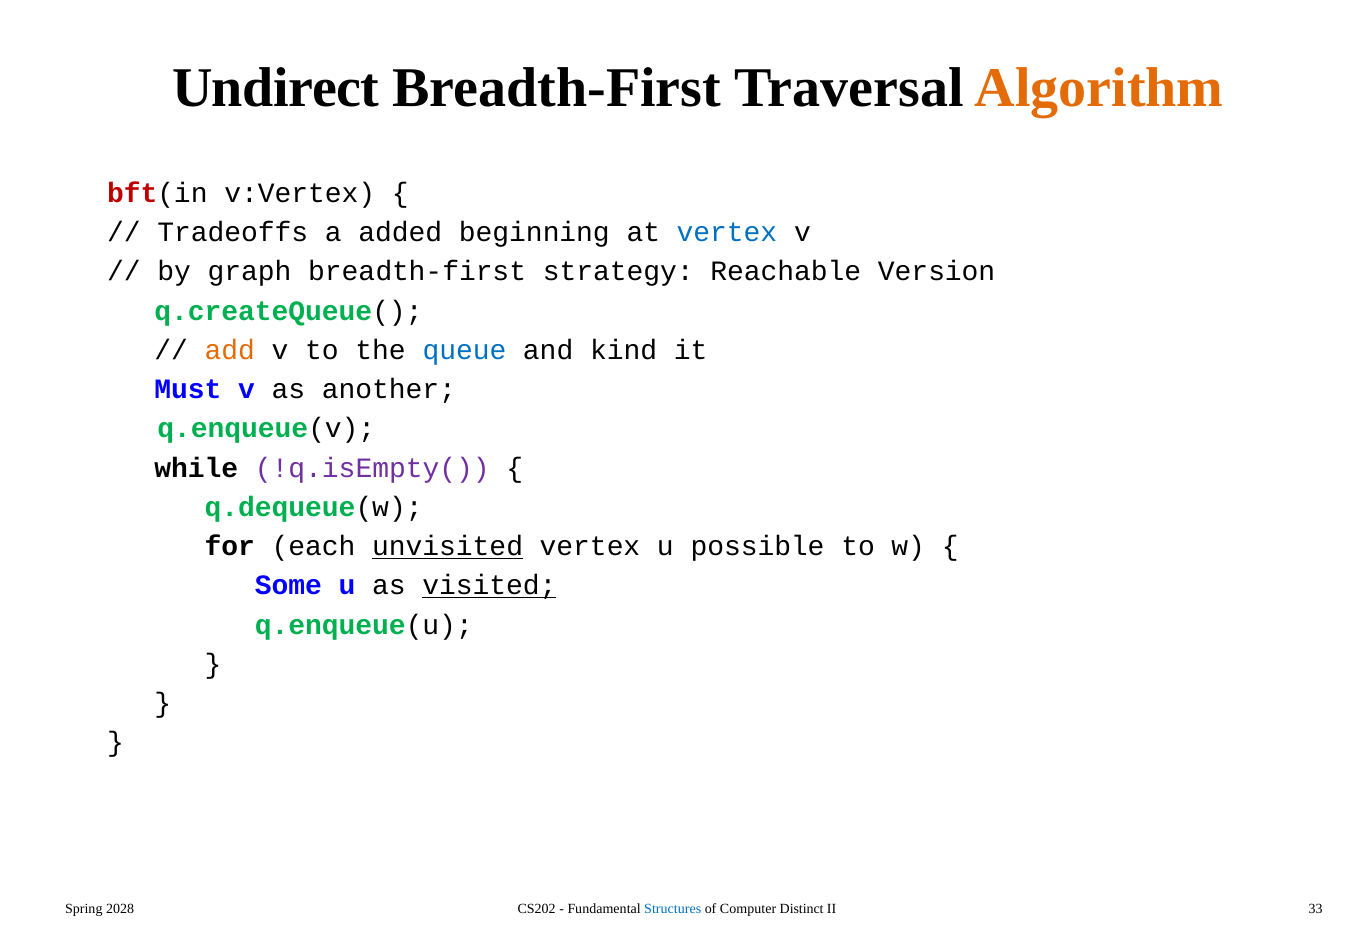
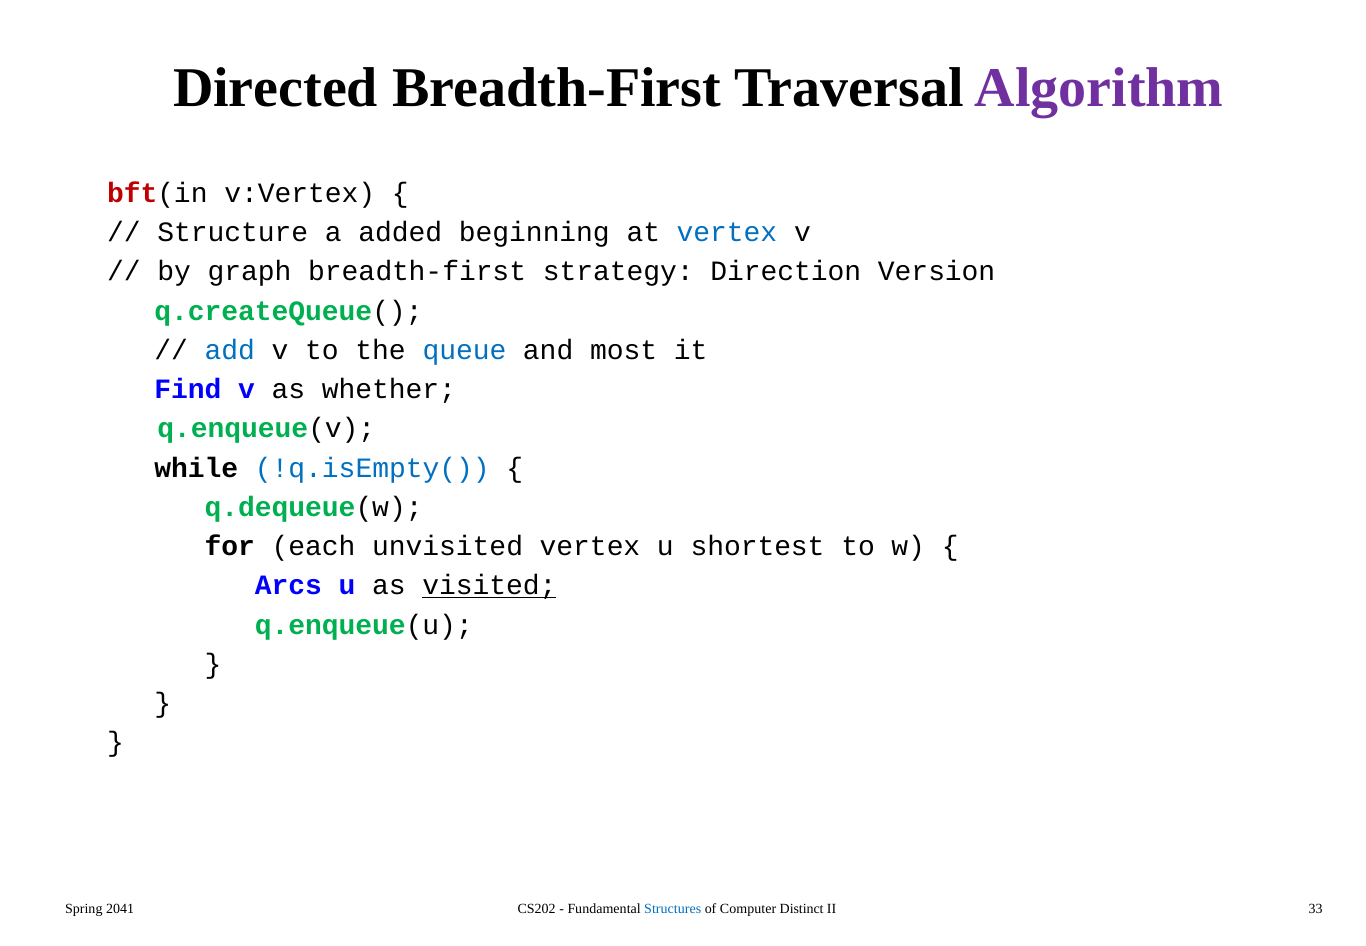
Undirect: Undirect -> Directed
Algorithm colour: orange -> purple
Tradeoffs: Tradeoffs -> Structure
Reachable: Reachable -> Direction
add colour: orange -> blue
kind: kind -> most
Must: Must -> Find
another: another -> whether
!q.isEmpty( colour: purple -> blue
unvisited underline: present -> none
possible: possible -> shortest
Some: Some -> Arcs
2028: 2028 -> 2041
